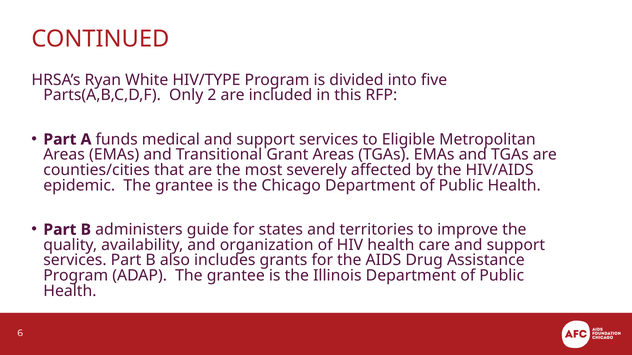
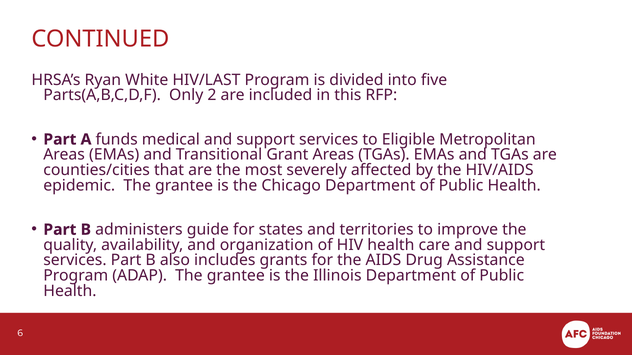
HIV/TYPE: HIV/TYPE -> HIV/LAST
